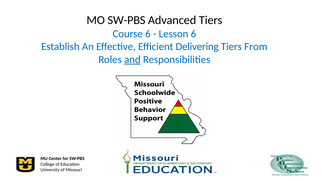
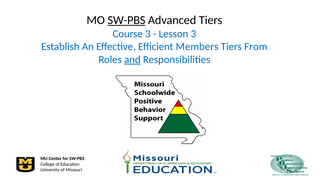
SW-PBS at (126, 20) underline: none -> present
Course 6: 6 -> 3
Lesson 6: 6 -> 3
Delivering: Delivering -> Members
